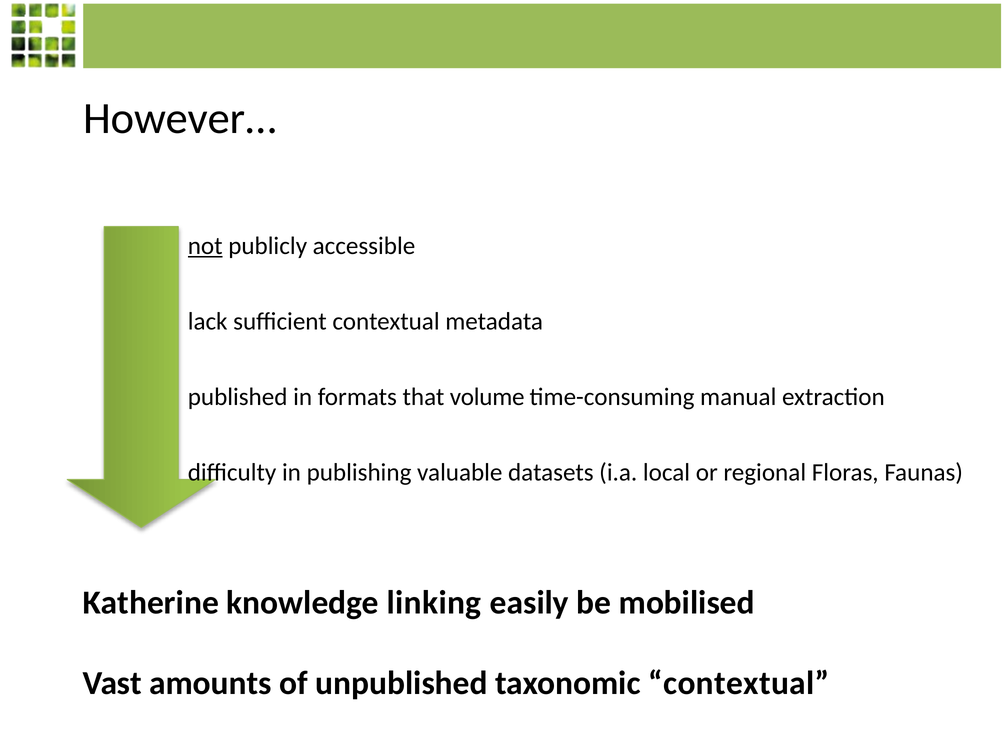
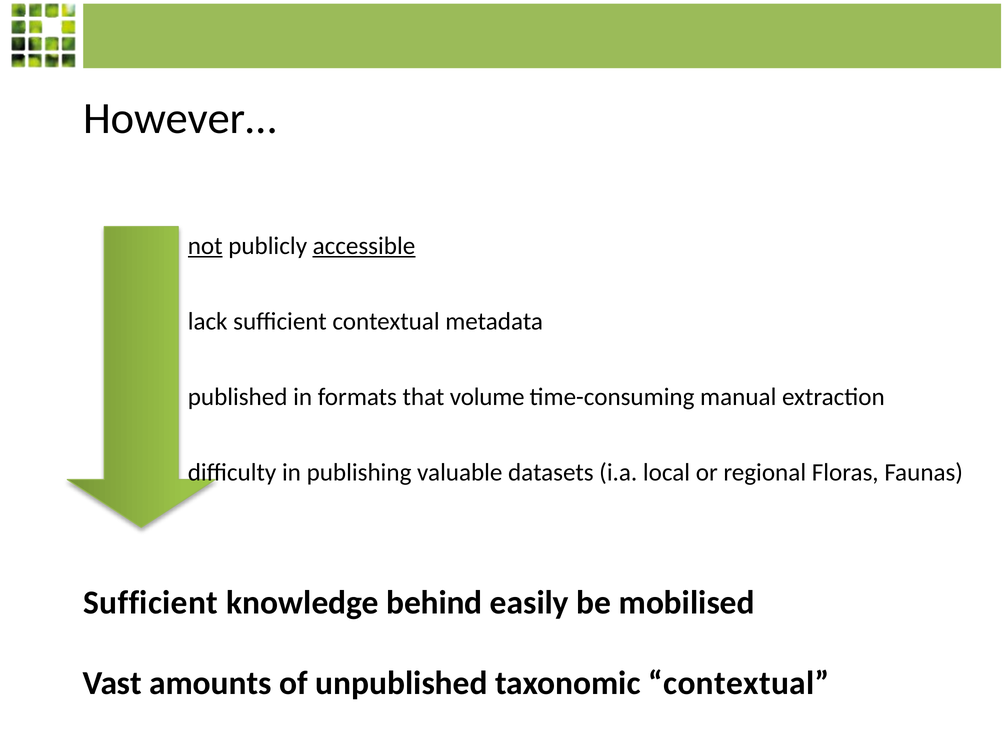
accessible underline: none -> present
Katherine at (151, 603): Katherine -> Sufficient
linking: linking -> behind
